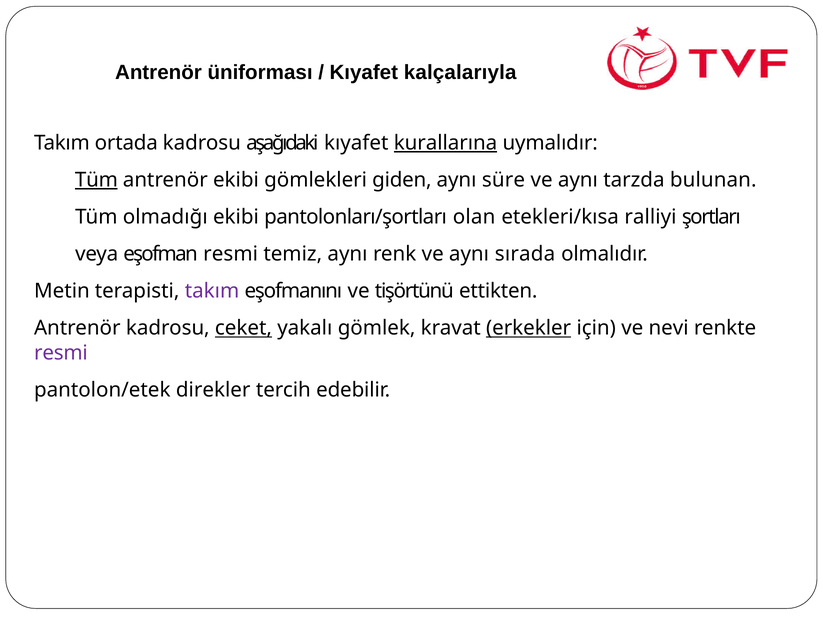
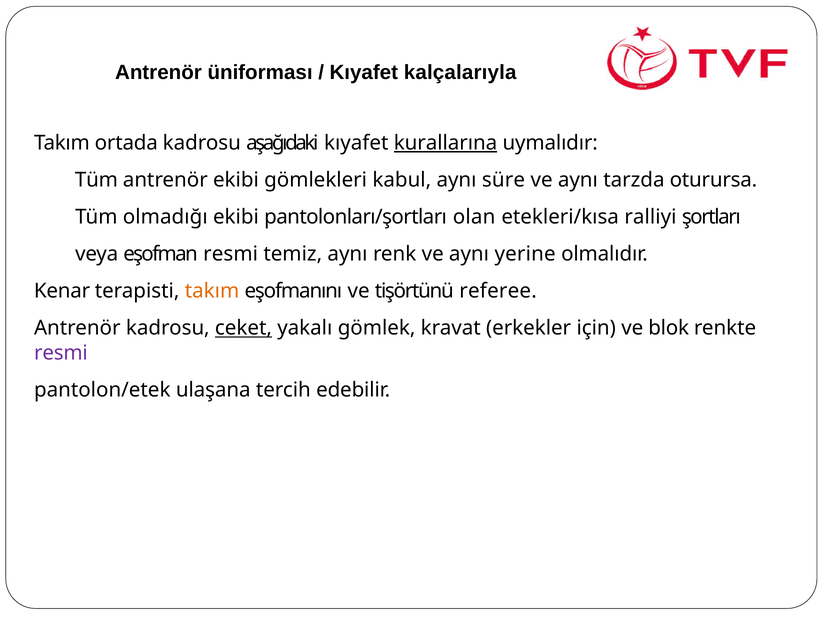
Tüm at (96, 180) underline: present -> none
giden: giden -> kabul
bulunan: bulunan -> oturursa
sırada: sırada -> yerine
Metin: Metin -> Kenar
takım at (212, 291) colour: purple -> orange
ettikten: ettikten -> referee
erkekler underline: present -> none
nevi: nevi -> blok
direkler: direkler -> ulaşana
